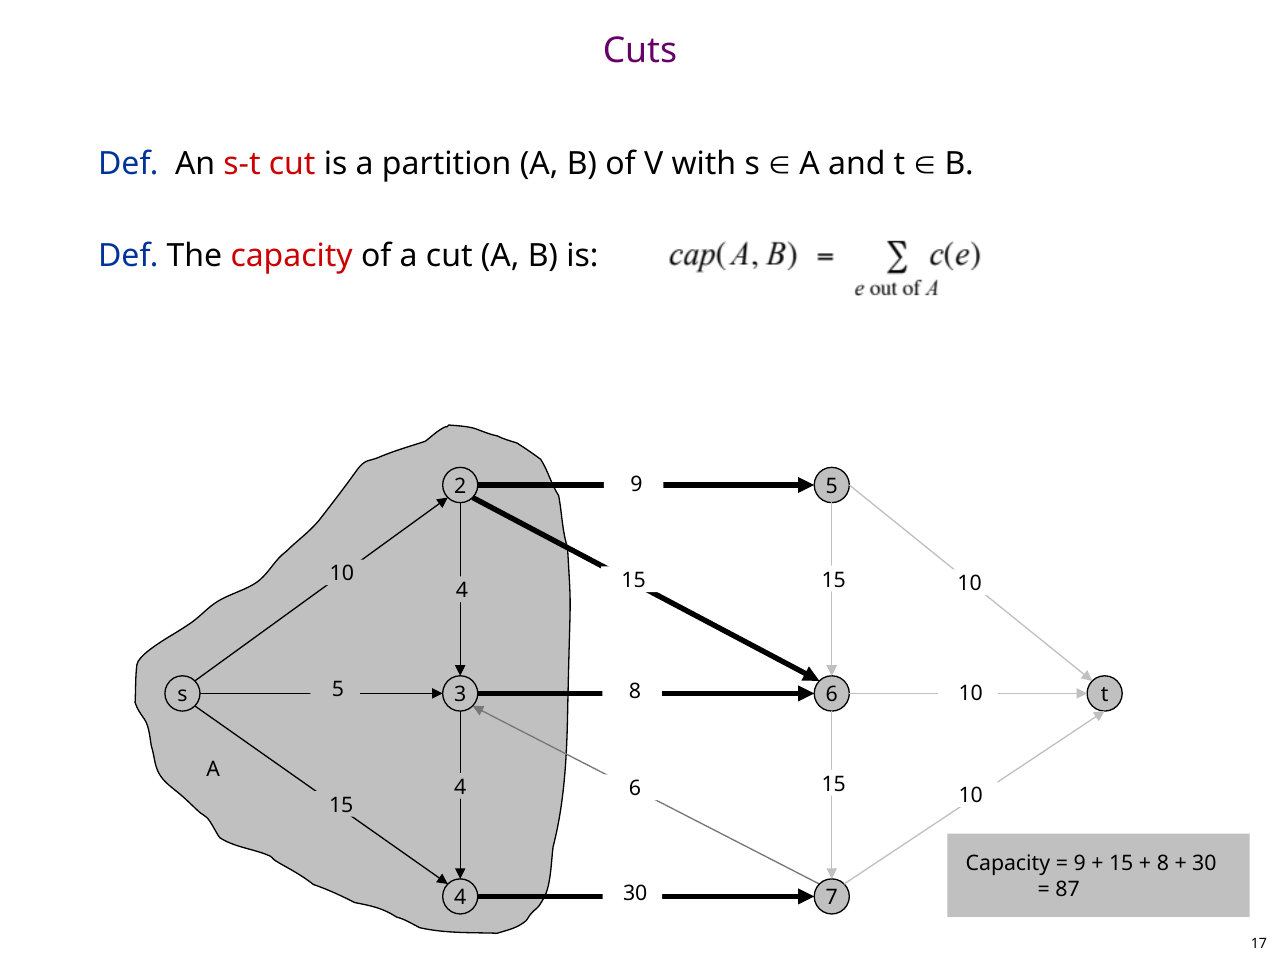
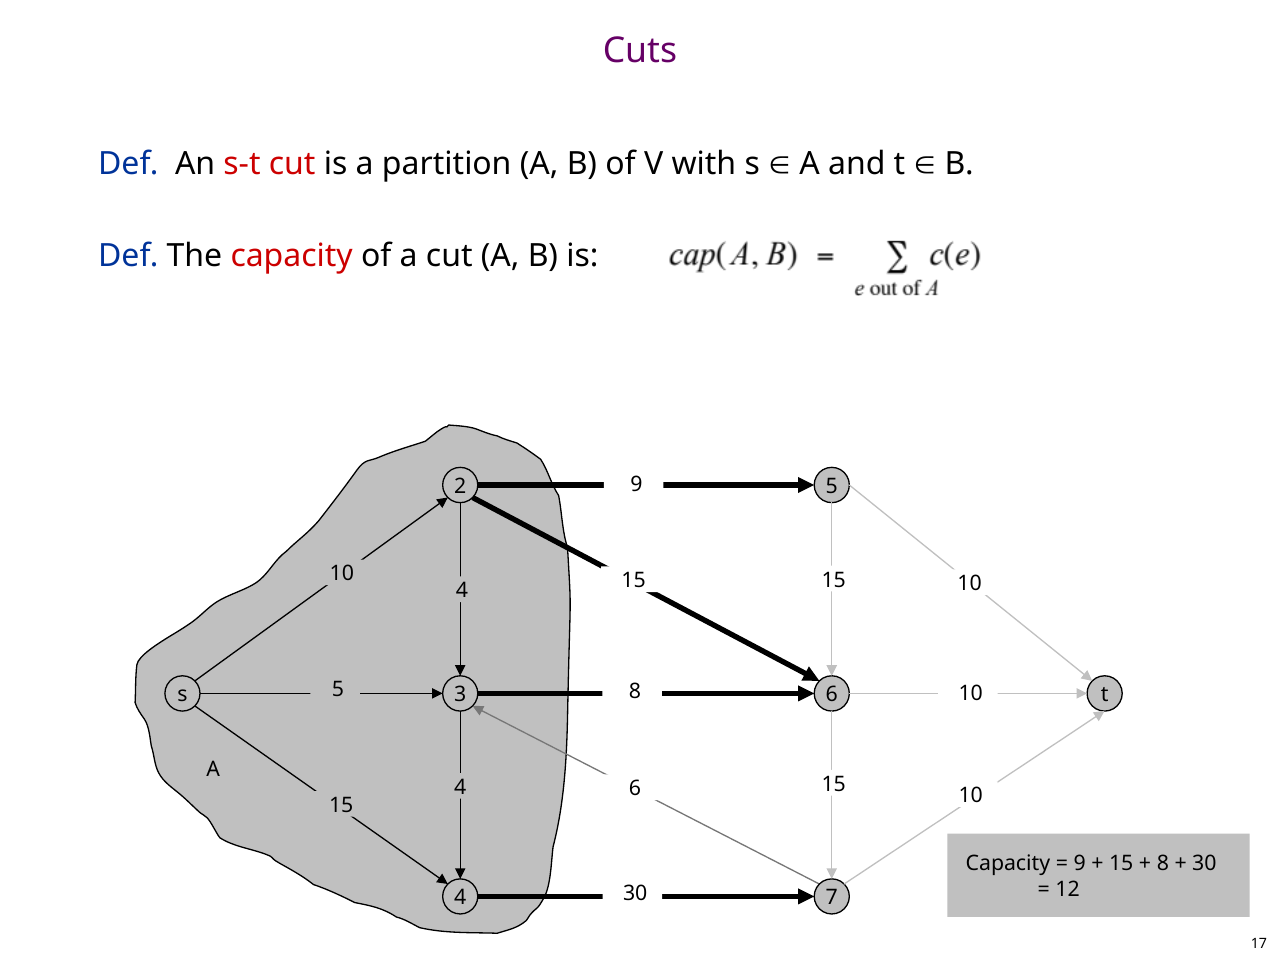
87: 87 -> 12
